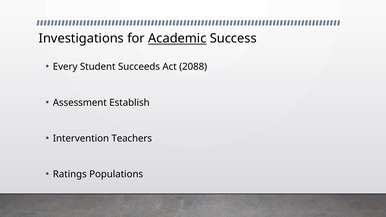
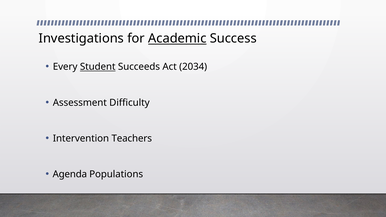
Student underline: none -> present
2088: 2088 -> 2034
Establish: Establish -> Difficulty
Ratings: Ratings -> Agenda
